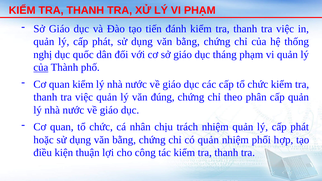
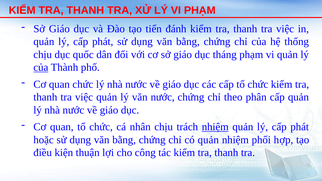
nghị at (43, 55): nghị -> chịu
quan kiểm: kiểm -> chức
văn đúng: đúng -> nước
nhiệm at (215, 127) underline: none -> present
